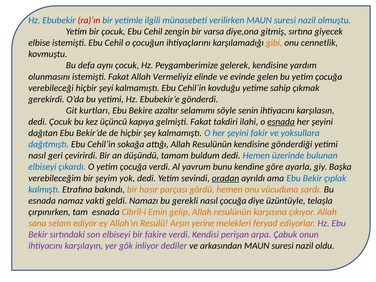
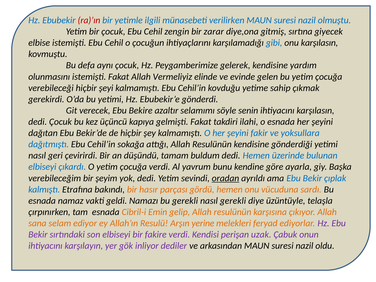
varsa: varsa -> zarar
gibi colour: orange -> blue
onu cennetlik: cennetlik -> karşılasın
kurtları: kurtları -> verecek
esnada at (281, 122) underline: present -> none
nasıl çocuğa: çocuğa -> gerekli
arpa: arpa -> uzak
